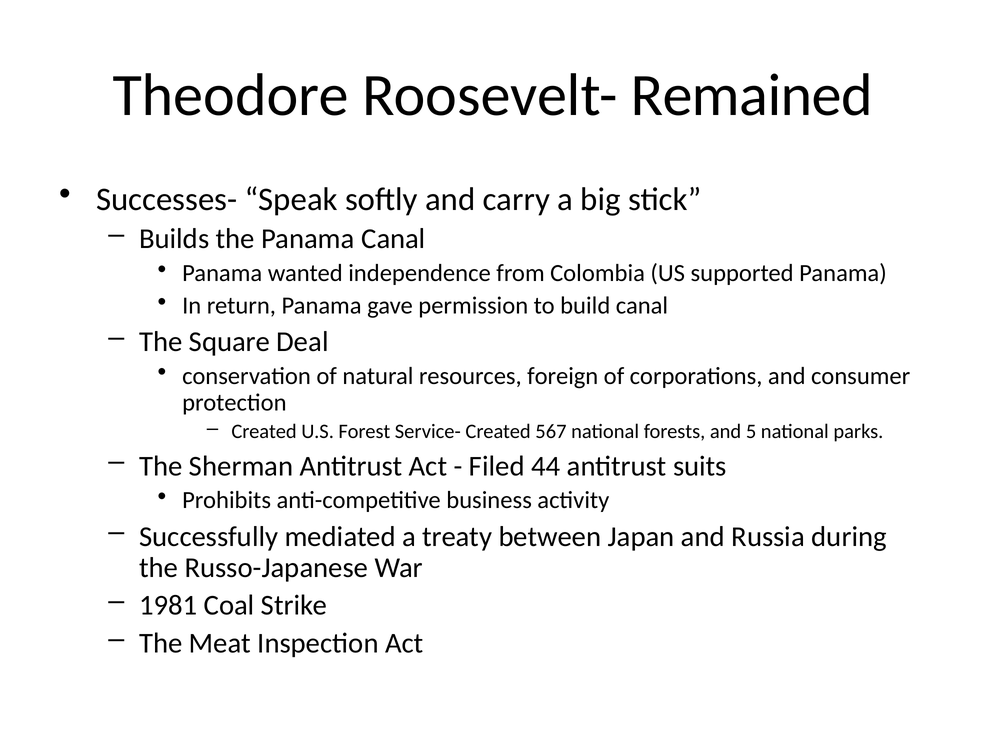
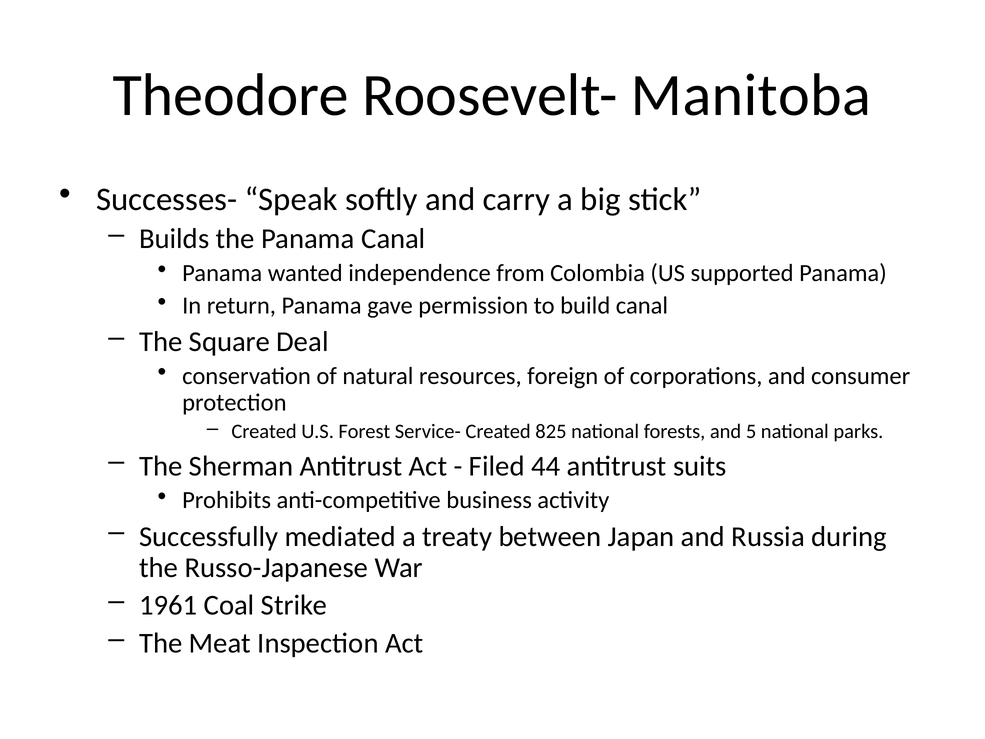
Remained: Remained -> Manitoba
567: 567 -> 825
1981: 1981 -> 1961
